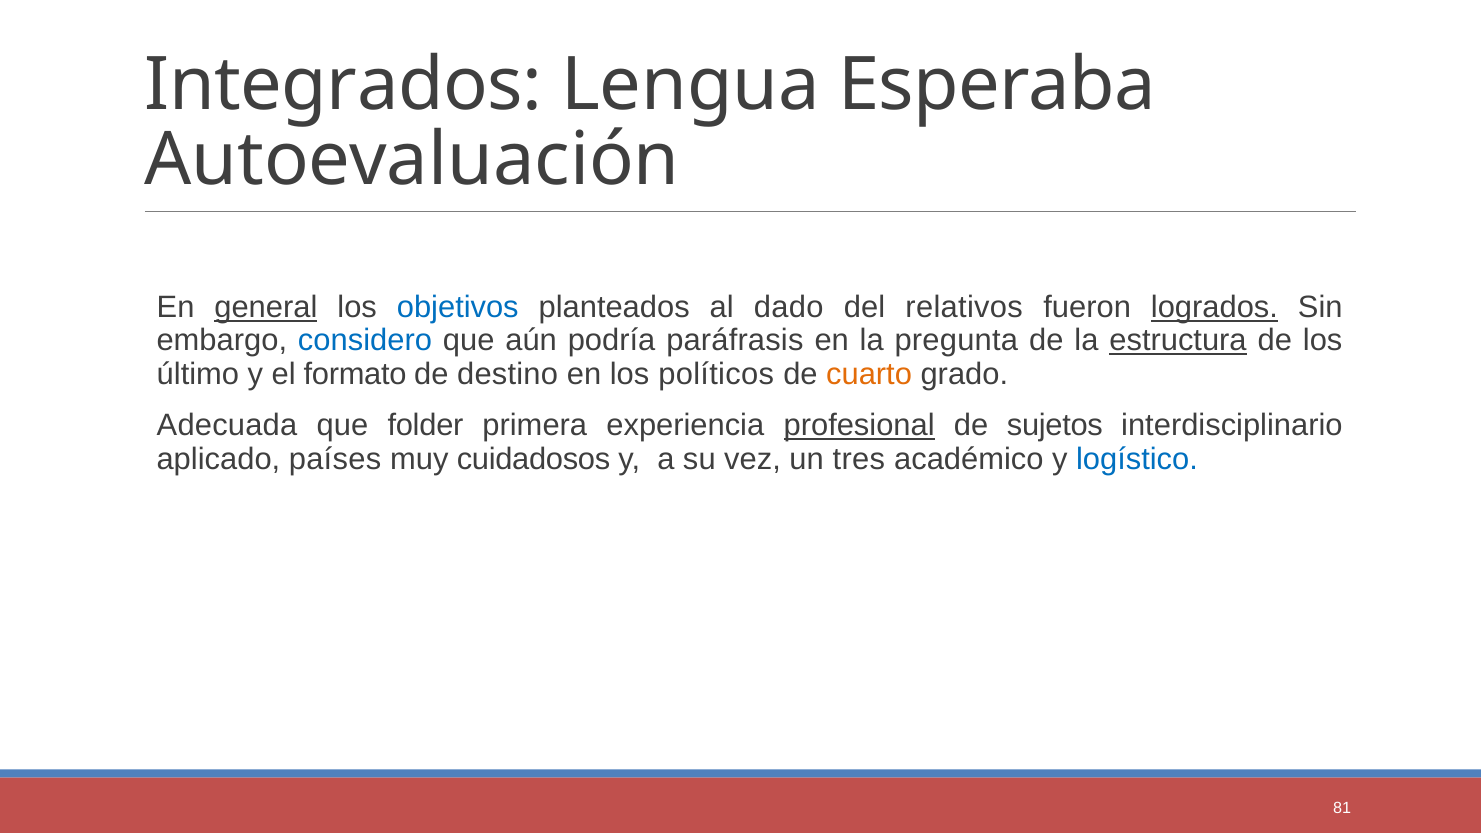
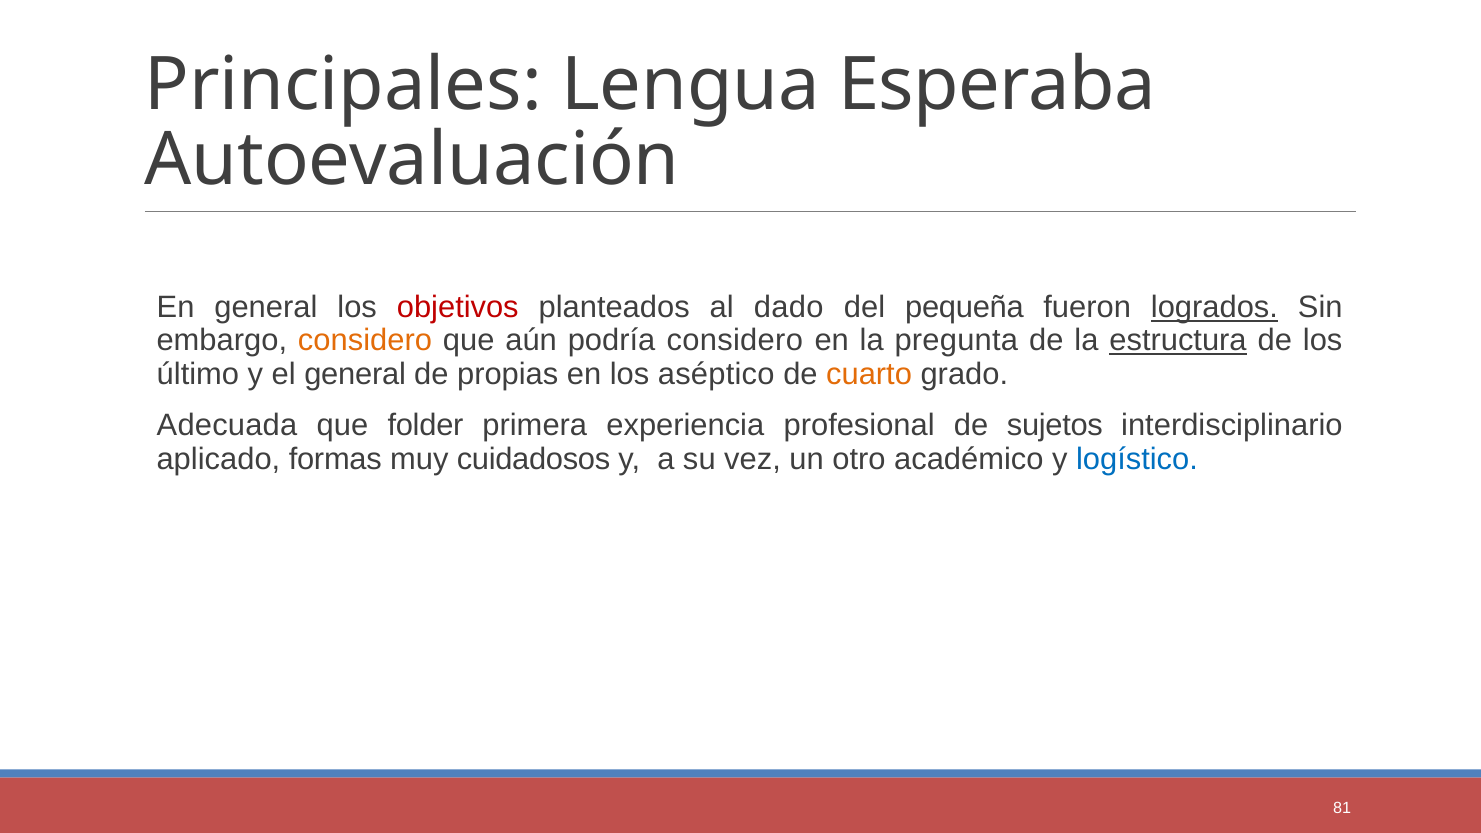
Integrados: Integrados -> Principales
general at (266, 307) underline: present -> none
objetivos colour: blue -> red
relativos: relativos -> pequeña
considero at (365, 341) colour: blue -> orange
podría paráfrasis: paráfrasis -> considero
el formato: formato -> general
destino: destino -> propias
políticos: políticos -> aséptico
profesional underline: present -> none
países: países -> formas
tres: tres -> otro
